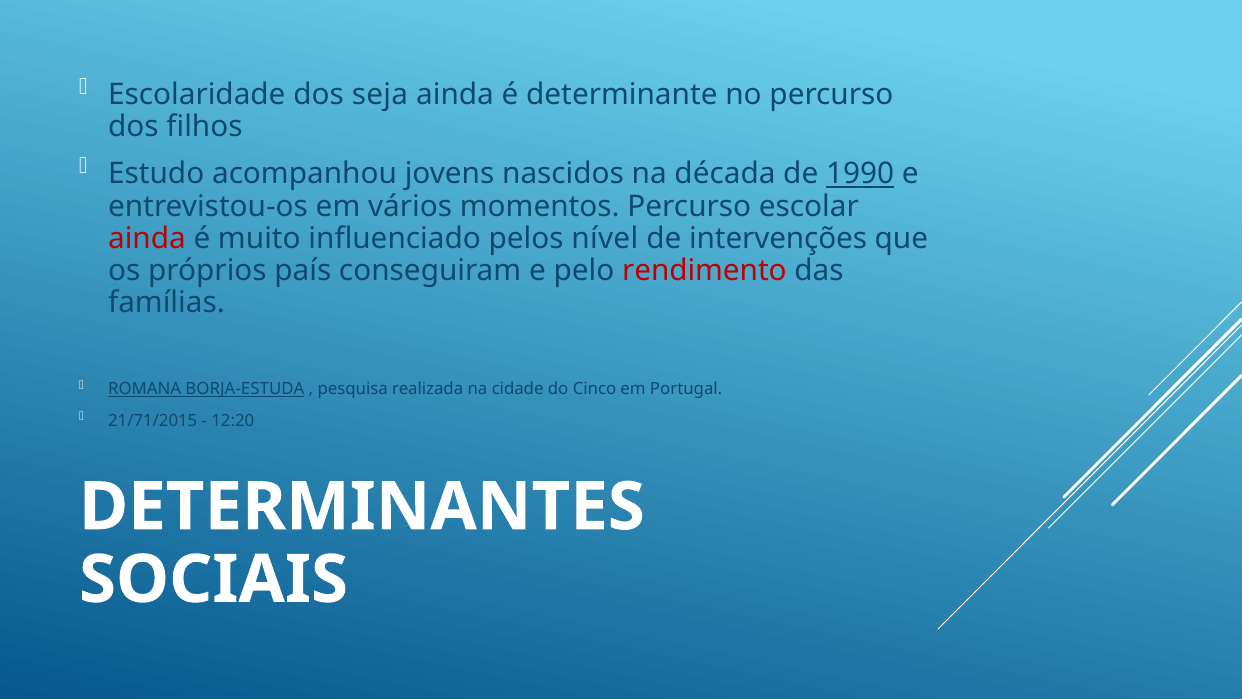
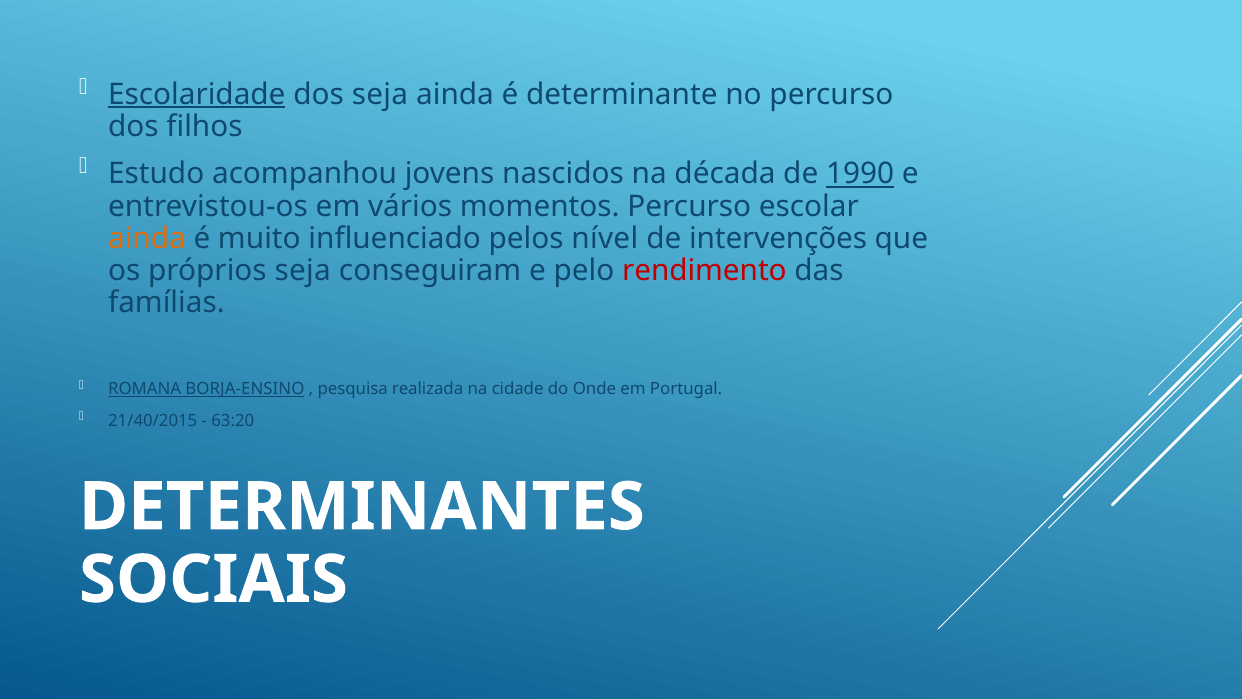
Escolaridade underline: none -> present
ainda at (147, 238) colour: red -> orange
próprios país: país -> seja
BORJA-ESTUDA: BORJA-ESTUDA -> BORJA-ENSINO
Cinco: Cinco -> Onde
21/71/2015: 21/71/2015 -> 21/40/2015
12:20: 12:20 -> 63:20
